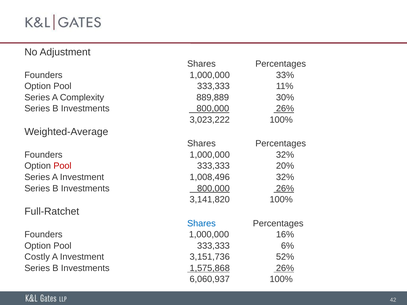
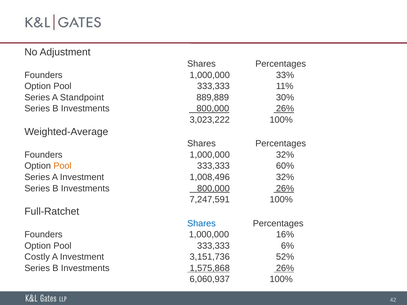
Complexity: Complexity -> Standpoint
Pool at (62, 166) colour: red -> orange
20%: 20% -> 60%
3,141,820: 3,141,820 -> 7,247,591
